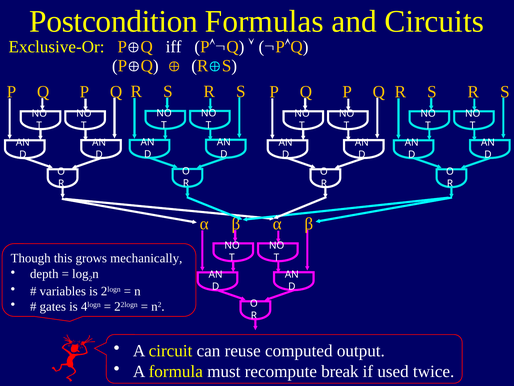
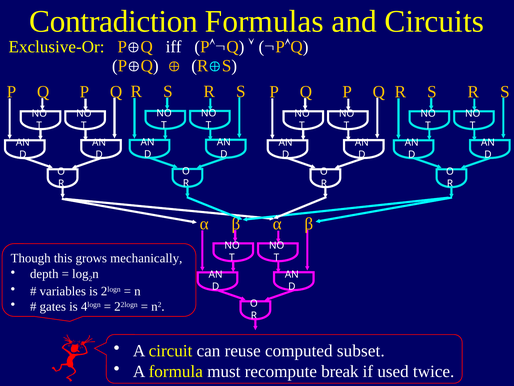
Postcondition: Postcondition -> Contradiction
output: output -> subset
